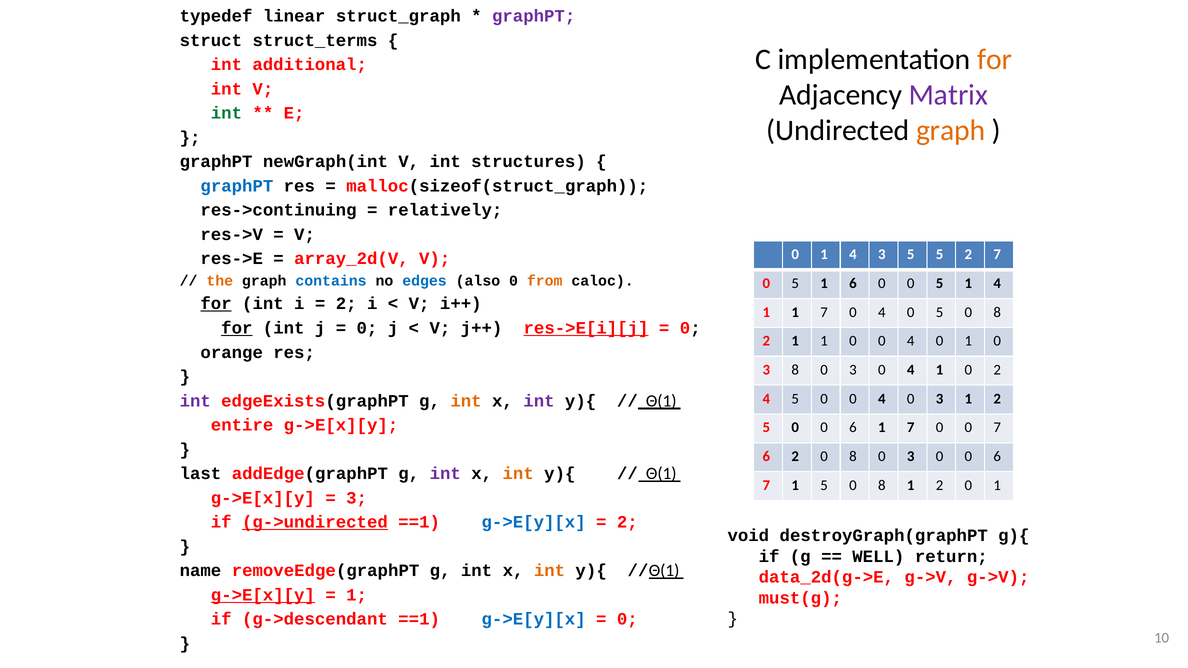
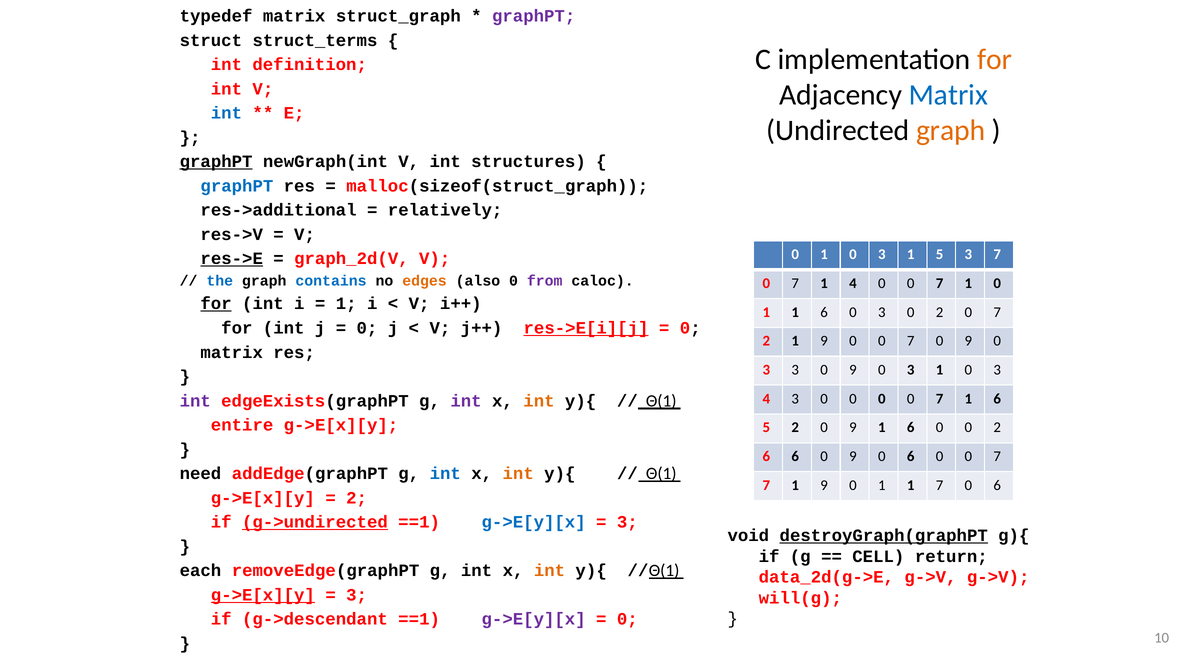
typedef linear: linear -> matrix
additional: additional -> definition
Matrix at (948, 95) colour: purple -> blue
int at (226, 113) colour: green -> blue
graphPT at (216, 162) underline: none -> present
res->continuing: res->continuing -> res->additional
0 1 4: 4 -> 0
5 at (911, 255): 5 -> 1
5 2: 2 -> 3
res->E underline: none -> present
array_2d(V: array_2d(V -> graph_2d(V
the colour: orange -> blue
edges colour: blue -> orange
from colour: orange -> purple
5 at (795, 283): 5 -> 7
1 6: 6 -> 4
5 at (940, 283): 5 -> 7
4 at (997, 283): 4 -> 0
2 at (346, 304): 2 -> 1
1 1 7: 7 -> 6
4 at (882, 312): 4 -> 3
5 at (940, 312): 5 -> 2
8 at (997, 312): 8 -> 7
for at (237, 328) underline: present -> none
2 1 1: 1 -> 9
4 at (911, 341): 4 -> 7
1 at (968, 341): 1 -> 9
orange at (232, 352): orange -> matrix
3 8: 8 -> 3
3 at (853, 370): 3 -> 9
4 at (911, 370): 4 -> 3
2 at (997, 370): 2 -> 3
4 5: 5 -> 3
4 at (882, 399): 4 -> 0
3 at (940, 399): 3 -> 7
2 at (997, 399): 2 -> 6
int at (466, 401) colour: orange -> purple
int at (539, 401) colour: purple -> orange
0 at (795, 428): 0 -> 2
6 at (853, 428): 6 -> 9
7 at (911, 428): 7 -> 6
0 0 7: 7 -> 2
6 2: 2 -> 6
8 at (853, 457): 8 -> 9
3 at (911, 457): 3 -> 6
6 at (997, 457): 6 -> 7
last: last -> need
int at (445, 474) colour: purple -> blue
7 1 5: 5 -> 9
8 at (882, 485): 8 -> 1
2 at (940, 485): 2 -> 7
1 at (997, 485): 1 -> 6
3 at (357, 498): 3 -> 2
2 at (627, 522): 2 -> 3
destroyGraph(graphPT underline: none -> present
WELL: WELL -> CELL
name: name -> each
1 at (357, 595): 1 -> 3
must(g: must(g -> will(g
g->E[y][x at (534, 619) colour: blue -> purple
